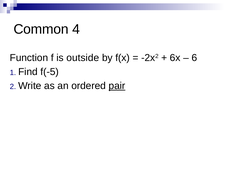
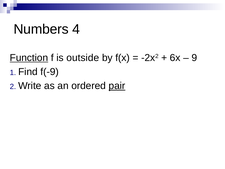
Common: Common -> Numbers
Function underline: none -> present
6: 6 -> 9
f(-5: f(-5 -> f(-9
